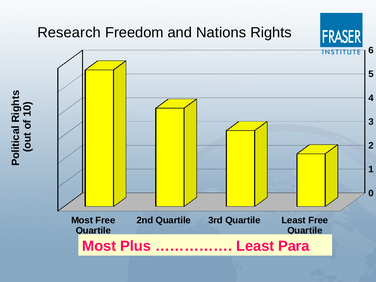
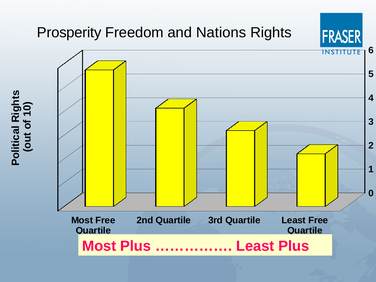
Research: Research -> Prosperity
Least Para: Para -> Plus
